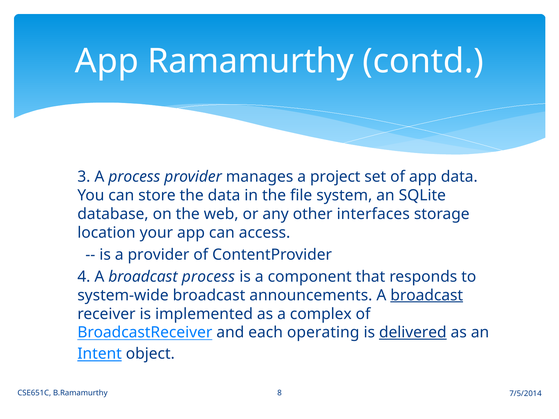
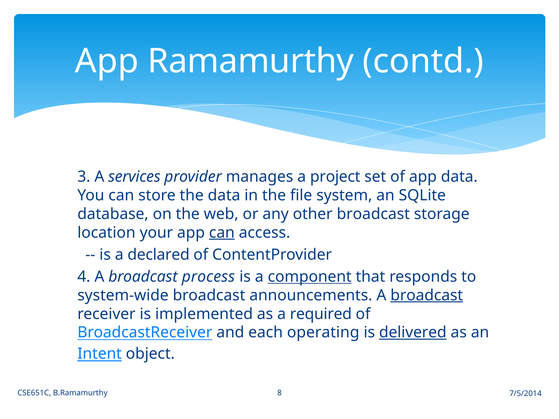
A process: process -> services
other interfaces: interfaces -> broadcast
can at (222, 233) underline: none -> present
a provider: provider -> declared
component underline: none -> present
complex: complex -> required
